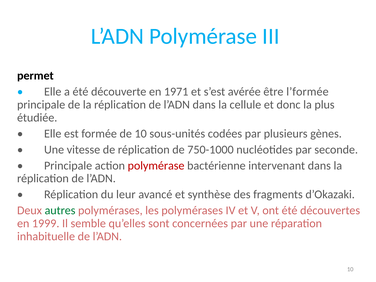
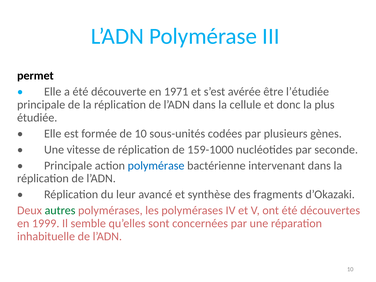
l’formée: l’formée -> l’étudiée
750-1000: 750-1000 -> 159-1000
polymérase at (156, 166) colour: red -> blue
